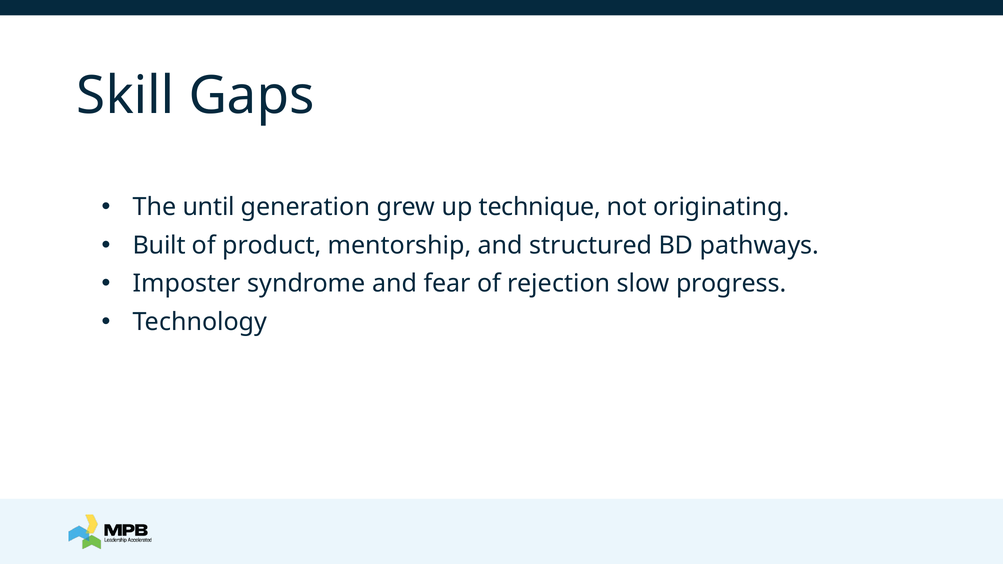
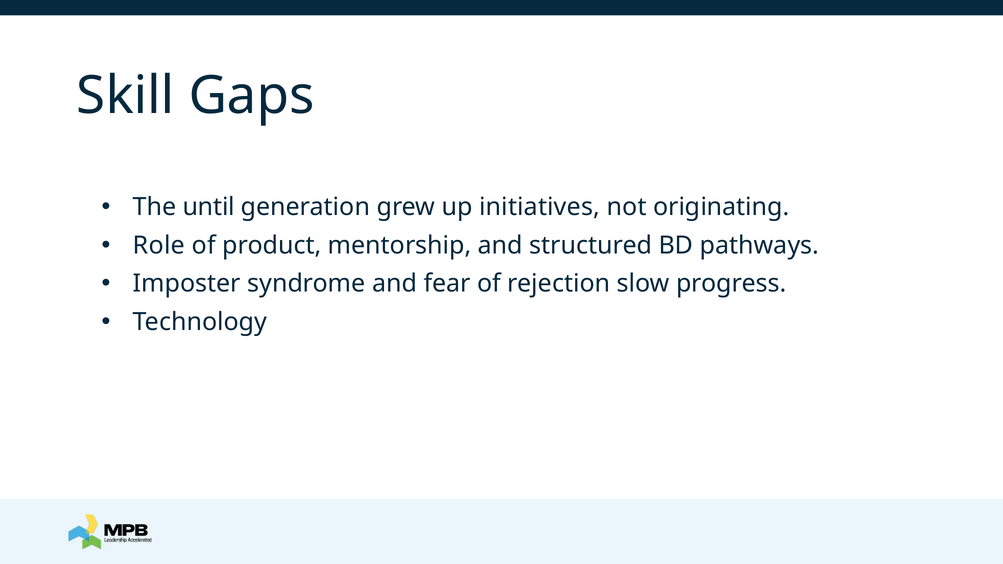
technique: technique -> initiatives
Built: Built -> Role
